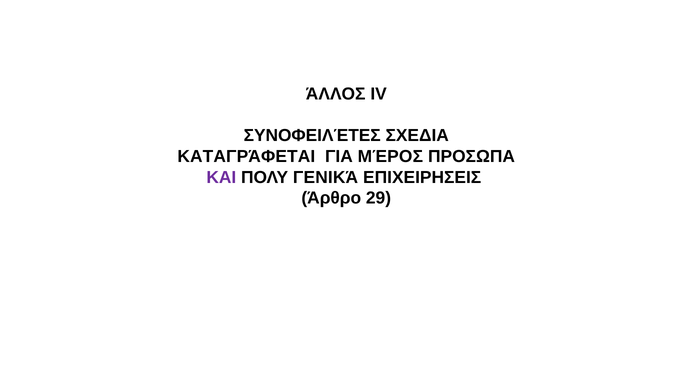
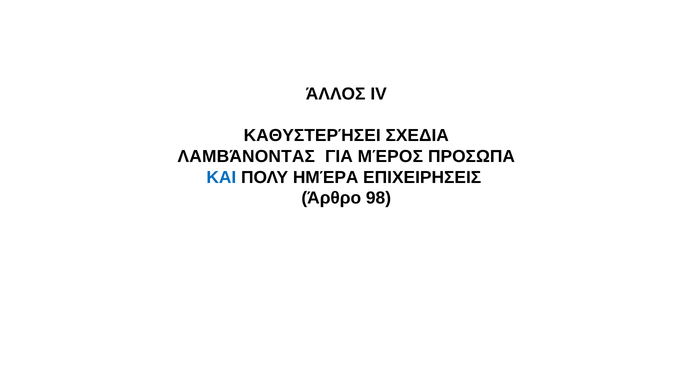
ΣΥΝΟΦΕΙΛΈΤΕΣ: ΣΥΝΟΦΕΙΛΈΤΕΣ -> ΚΑΘΥΣΤΕΡΉΣΕΙ
ΚΑΤΑΓΡΆΦΕΤΑΙ: ΚΑΤΑΓΡΆΦΕΤΑΙ -> ΛΑΜΒΆΝΟΝΤΑΣ
ΚΑΙ colour: purple -> blue
ΓΕΝΙΚΆ: ΓΕΝΙΚΆ -> ΗΜΈΡΑ
29: 29 -> 98
